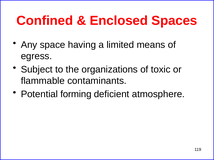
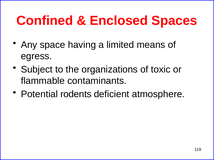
forming: forming -> rodents
